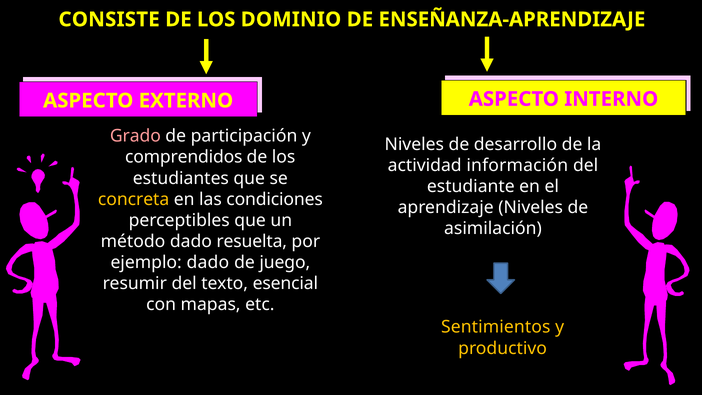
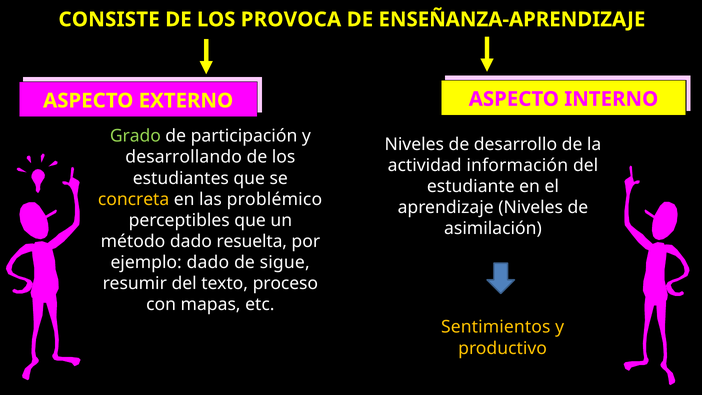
DOMINIO: DOMINIO -> PROVOCA
Grado colour: pink -> light green
comprendidos: comprendidos -> desarrollando
condiciones: condiciones -> problémico
juego: juego -> sigue
esencial: esencial -> proceso
